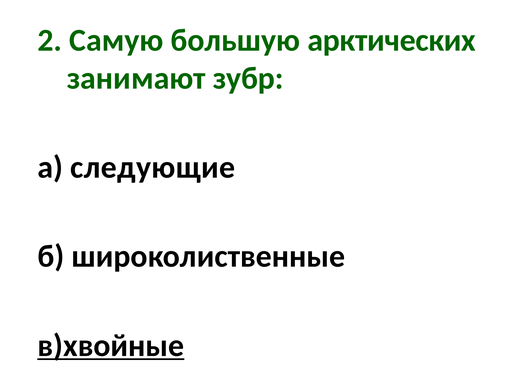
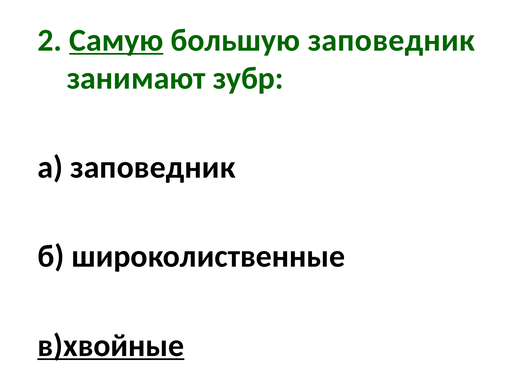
Самую underline: none -> present
большую арктических: арктических -> заповедник
а следующие: следующие -> заповедник
